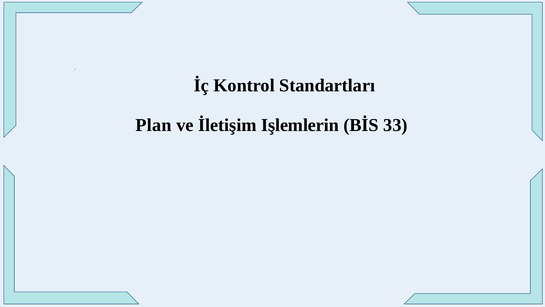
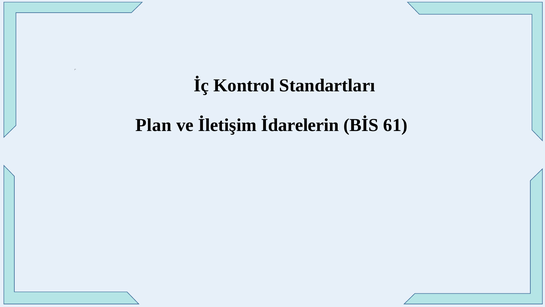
Işlemlerin: Işlemlerin -> İdarelerin
33: 33 -> 61
